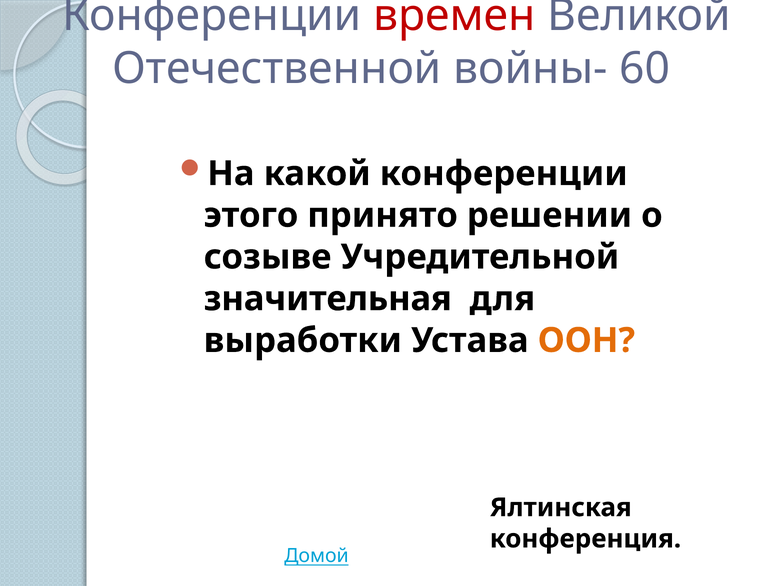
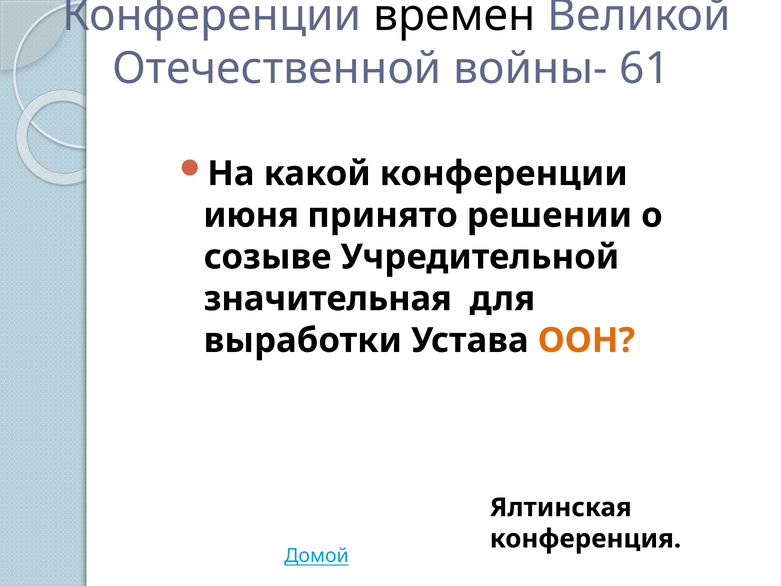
времен colour: red -> black
60: 60 -> 61
этого: этого -> июня
